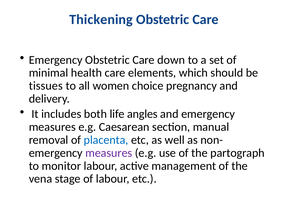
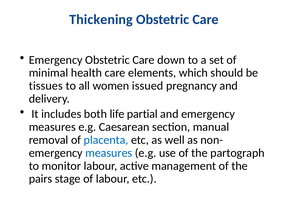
choice: choice -> issued
angles: angles -> partial
measures at (109, 153) colour: purple -> blue
vena: vena -> pairs
